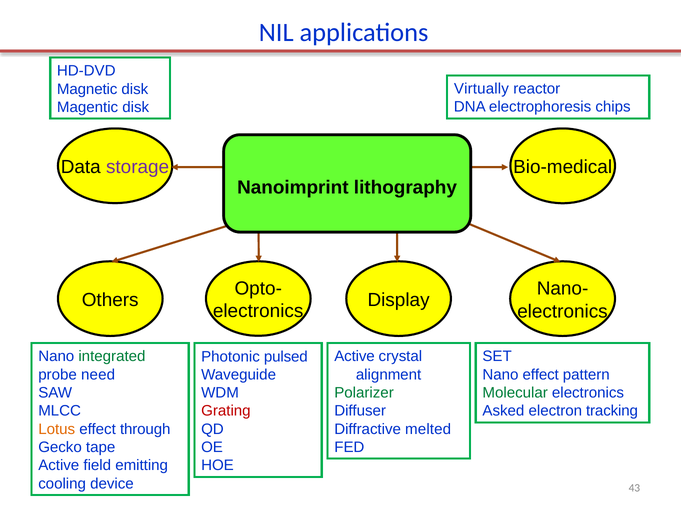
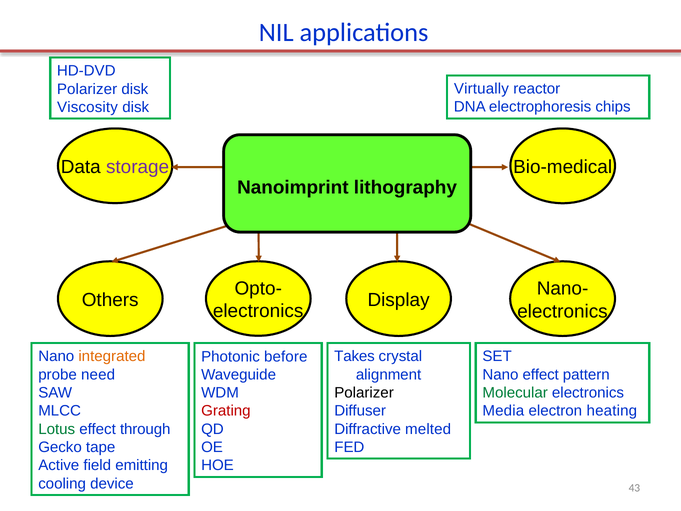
Magnetic at (87, 89): Magnetic -> Polarizer
Magentic: Magentic -> Viscosity
integrated colour: green -> orange
pulsed: pulsed -> before
Active at (355, 356): Active -> Takes
Polarizer at (364, 393) colour: green -> black
Asked: Asked -> Media
tracking: tracking -> heating
Lotus colour: orange -> green
